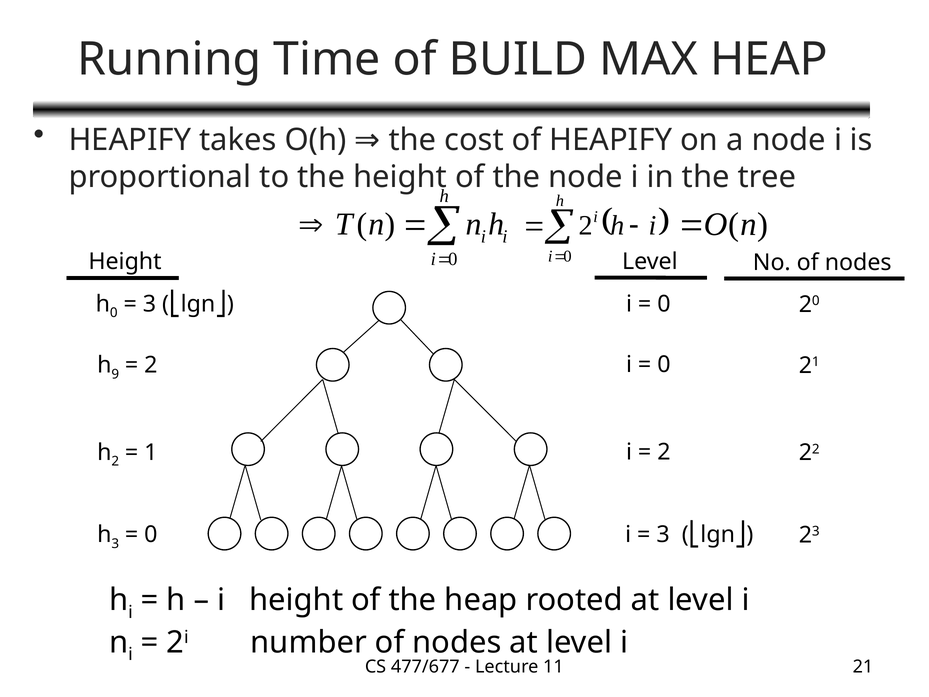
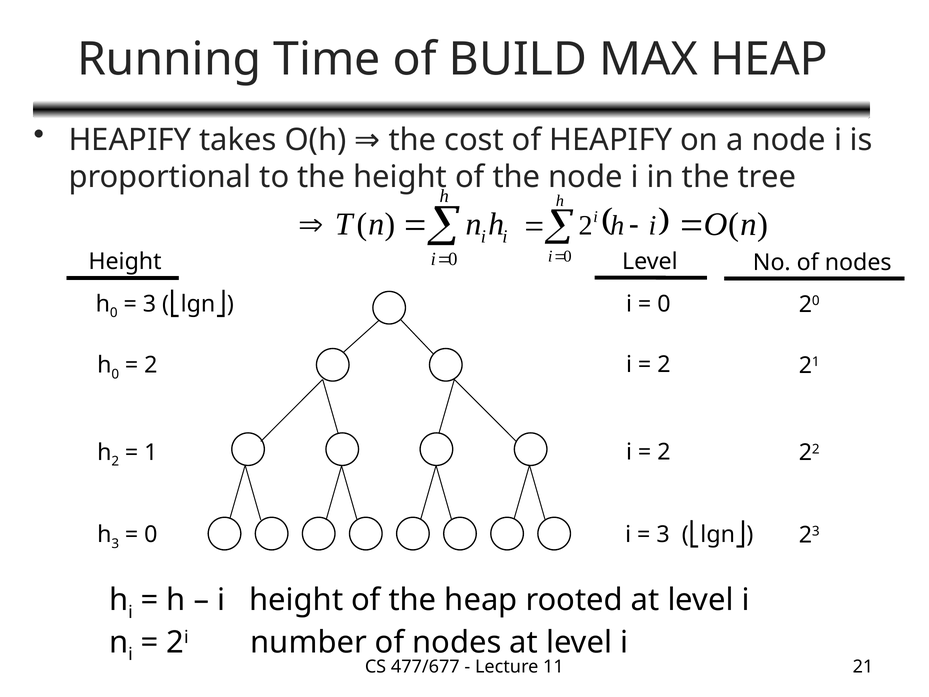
0 at (664, 365): 0 -> 2
9 at (115, 374): 9 -> 0
